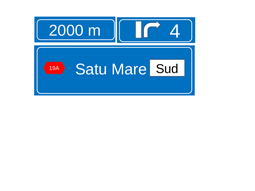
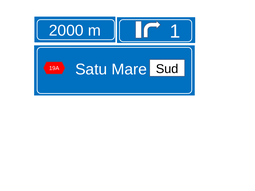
4: 4 -> 1
